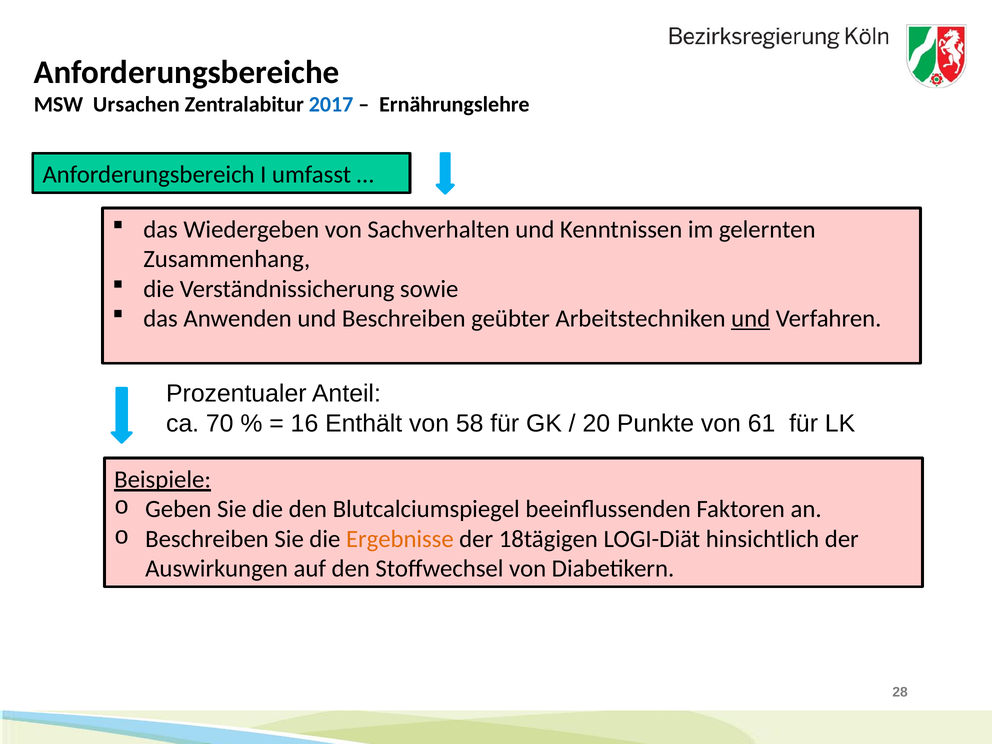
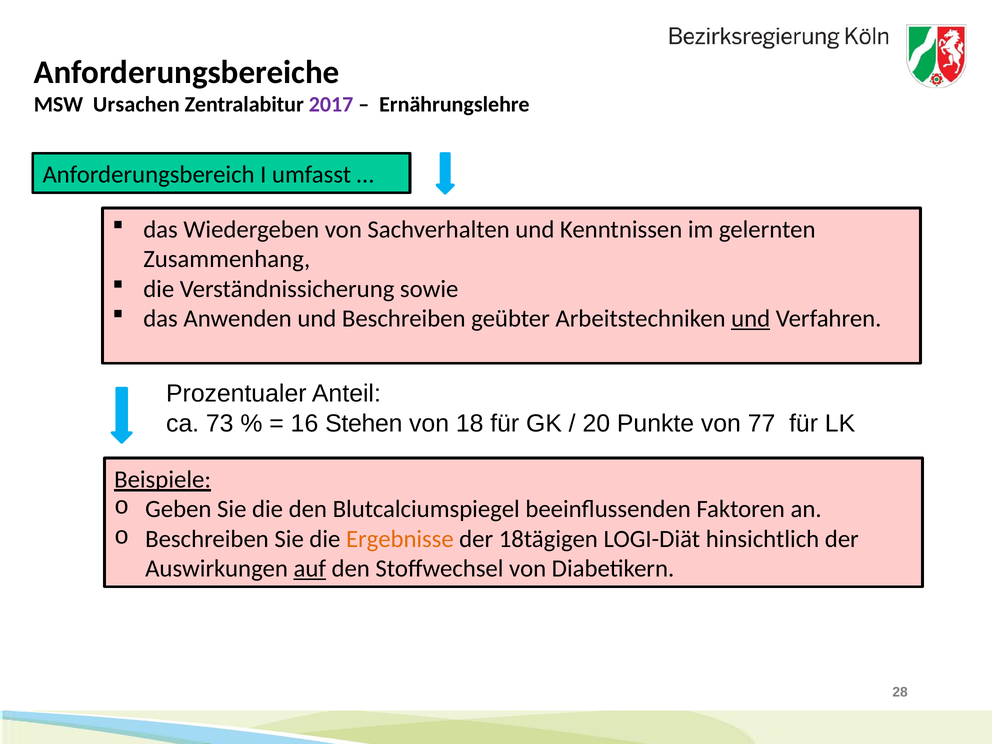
2017 colour: blue -> purple
70: 70 -> 73
Enthält: Enthält -> Stehen
58: 58 -> 18
61: 61 -> 77
auf underline: none -> present
